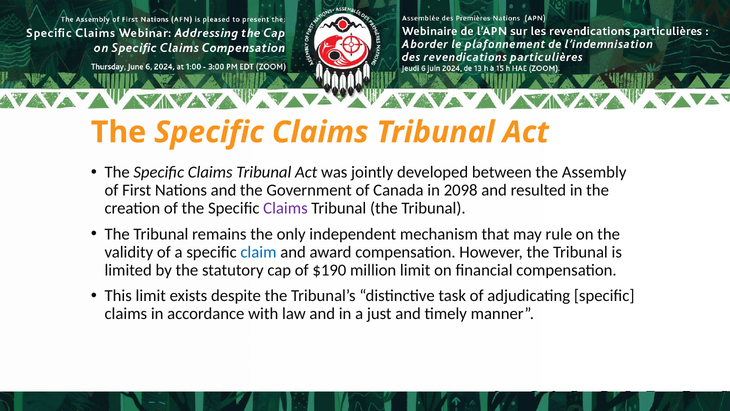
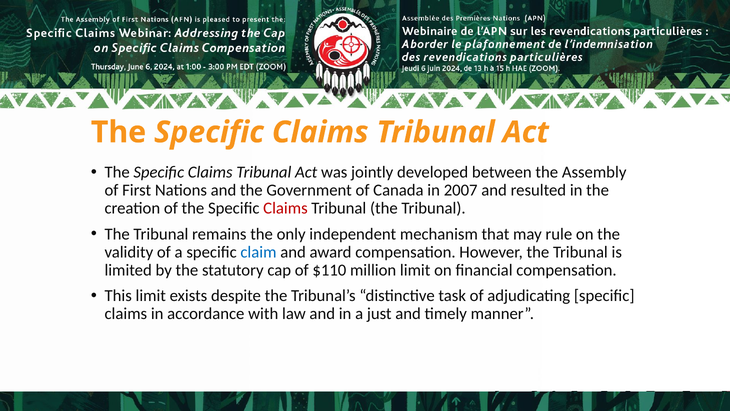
2098: 2098 -> 2007
Claims at (285, 208) colour: purple -> red
$190: $190 -> $110
